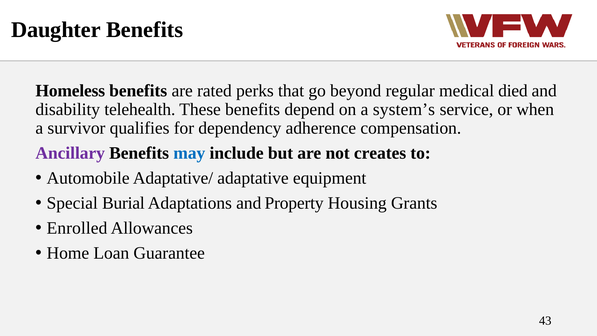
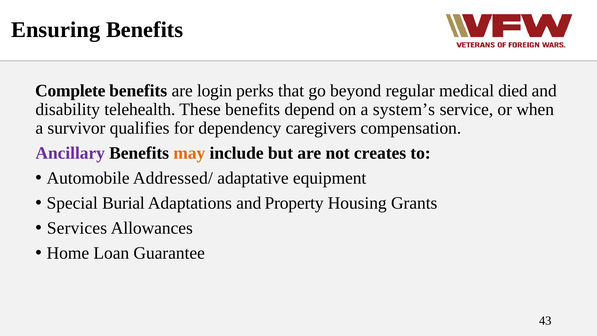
Daughter: Daughter -> Ensuring
Homeless: Homeless -> Complete
rated: rated -> login
adherence: adherence -> caregivers
may colour: blue -> orange
Adaptative/: Adaptative/ -> Addressed/
Enrolled: Enrolled -> Services
